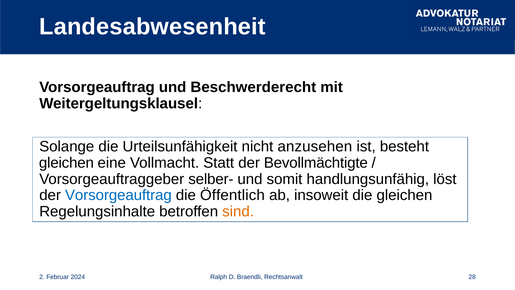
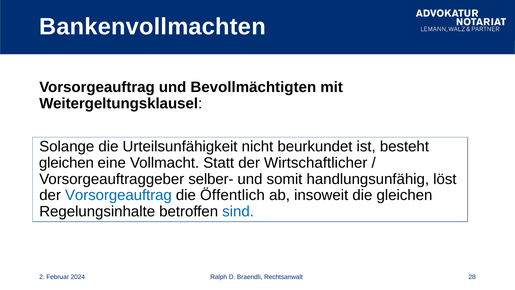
Landesabwesenheit: Landesabwesenheit -> Bankenvollmachten
Beschwerderecht: Beschwerderecht -> Bevollmächtigten
anzusehen: anzusehen -> beurkundet
Bevollmächtigte: Bevollmächtigte -> Wirtschaftlicher
sind colour: orange -> blue
